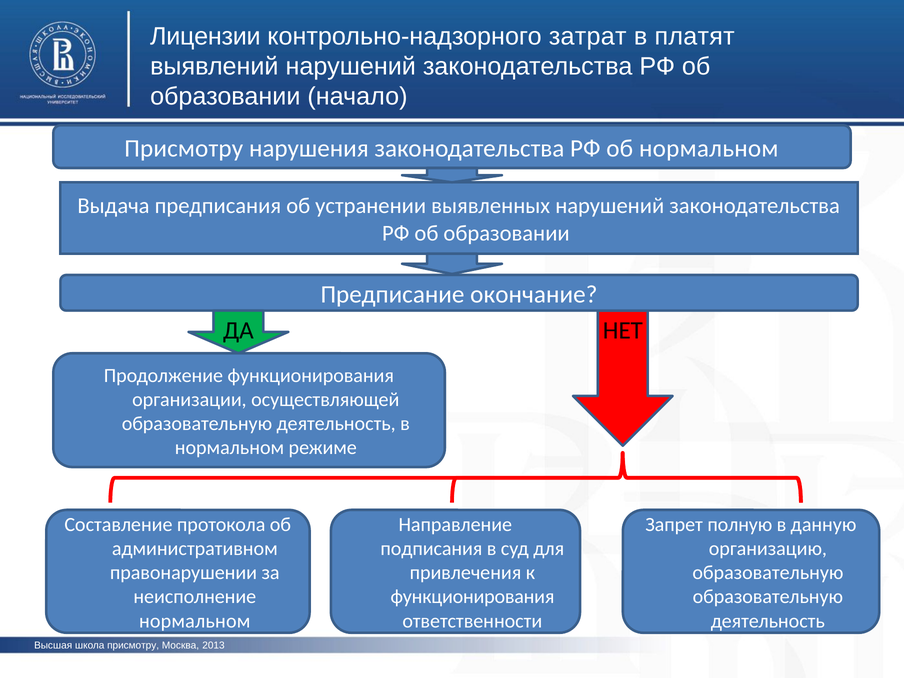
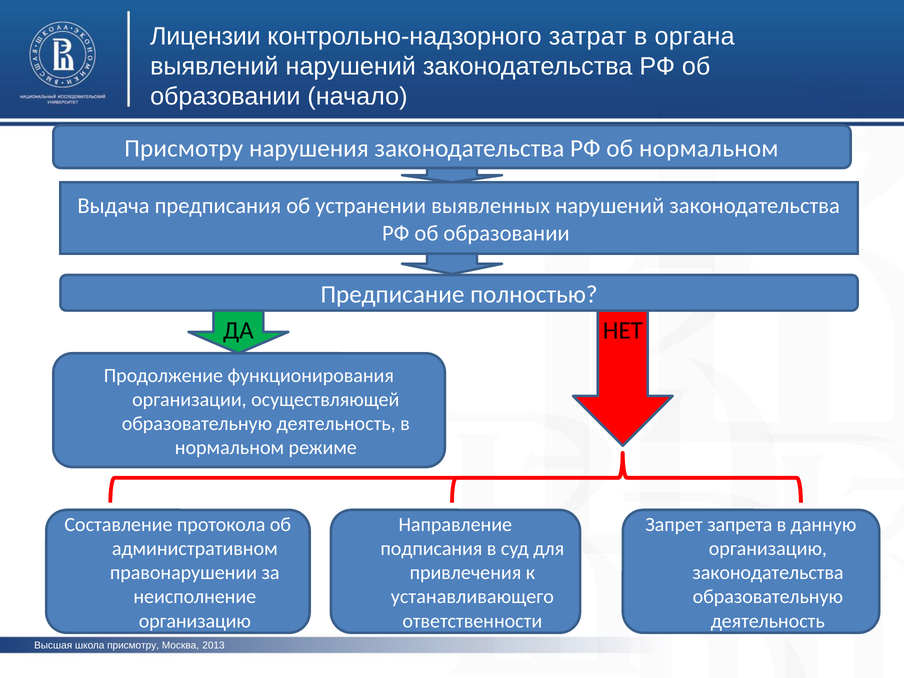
платят: платят -> органа
окончание: окончание -> полностью
полную: полную -> запрета
образовательную at (768, 573): образовательную -> законодательства
функционирования at (472, 597): функционирования -> устанавливающего
нормальном at (195, 621): нормальном -> организацию
